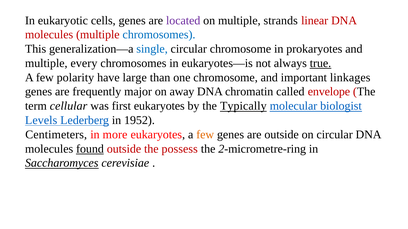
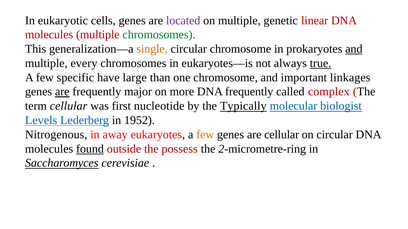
strands: strands -> genetic
chromosomes at (159, 35) colour: blue -> green
single colour: blue -> orange
and at (354, 49) underline: none -> present
polarity: polarity -> specific
are at (62, 92) underline: none -> present
away: away -> more
DNA chromatin: chromatin -> frequently
envelope: envelope -> complex
first eukaryotes: eukaryotes -> nucleotide
Centimeters: Centimeters -> Nitrogenous
more: more -> away
are outside: outside -> cellular
